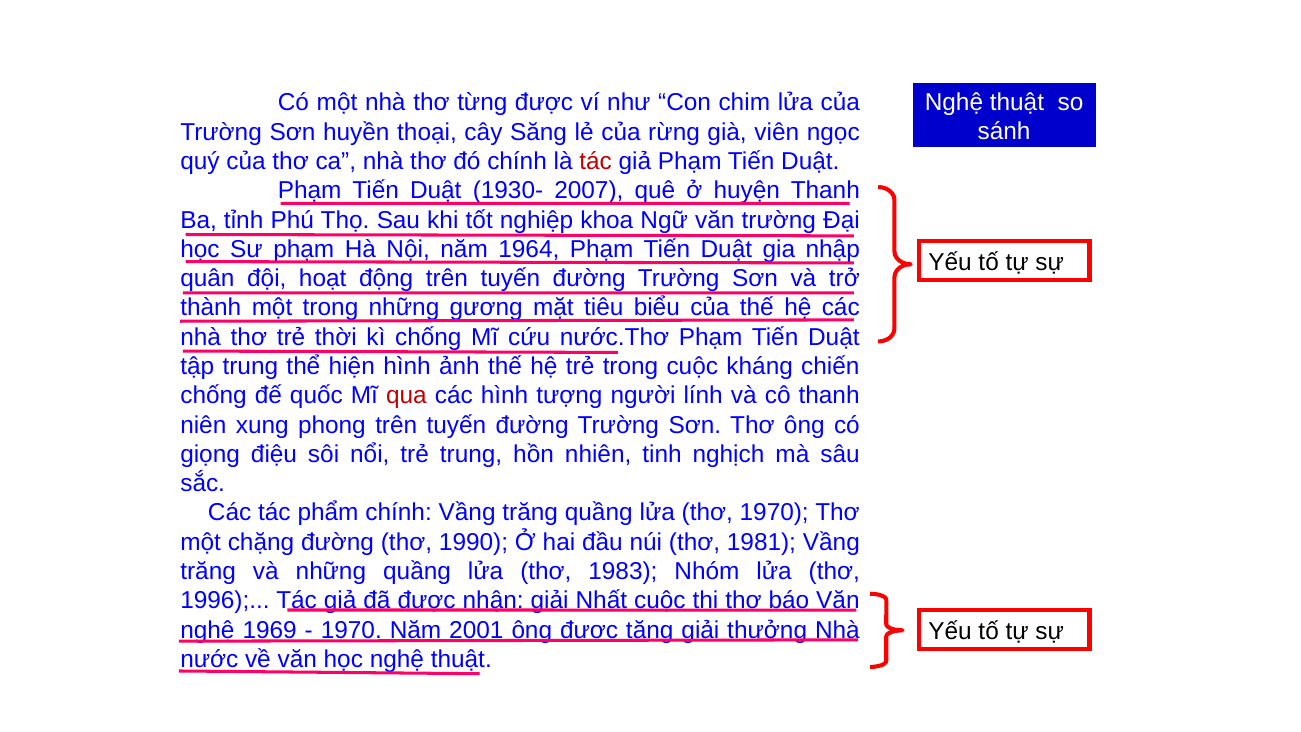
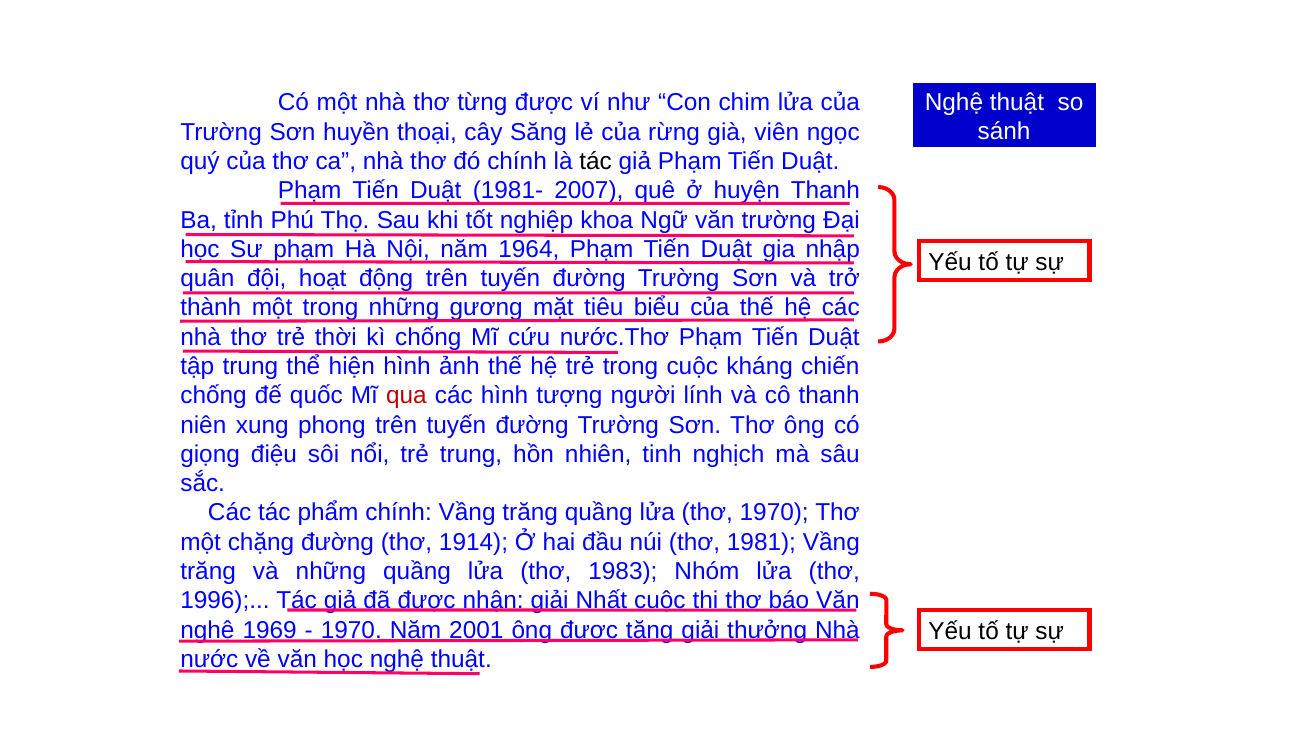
tác at (596, 161) colour: red -> black
1930-: 1930- -> 1981-
1990: 1990 -> 1914
